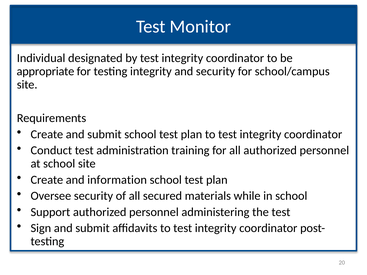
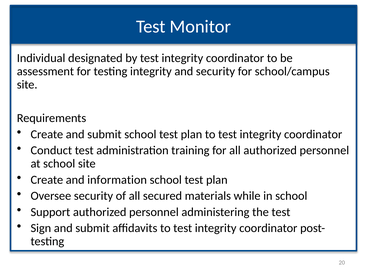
appropriate: appropriate -> assessment
